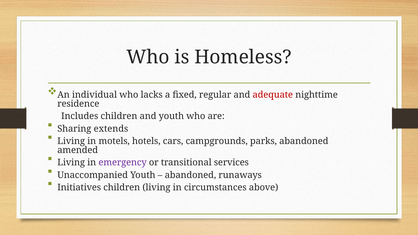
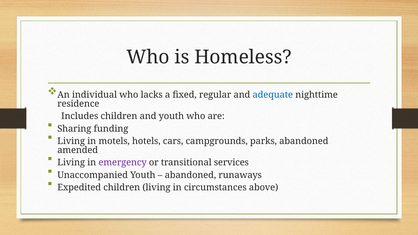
adequate colour: red -> blue
extends: extends -> funding
Initiatives: Initiatives -> Expedited
